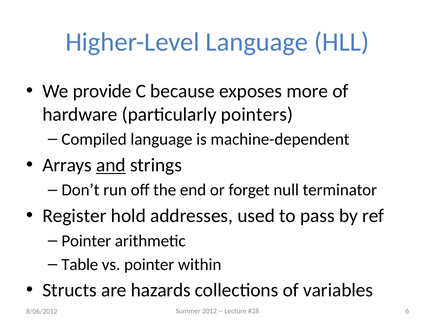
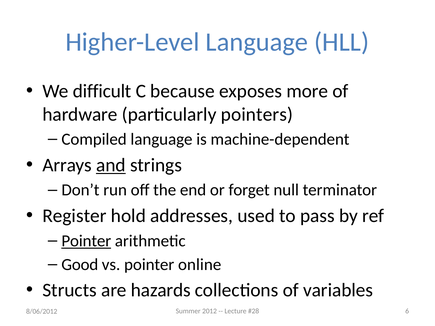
provide: provide -> difficult
Pointer at (86, 241) underline: none -> present
Table: Table -> Good
within: within -> online
